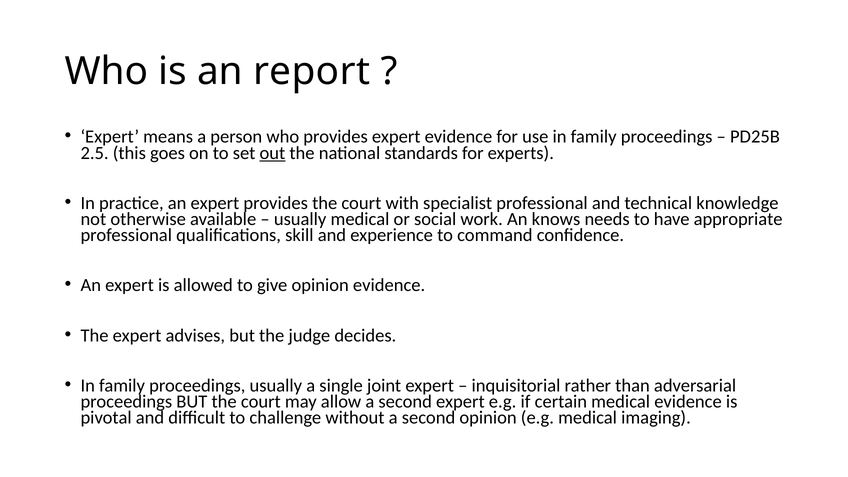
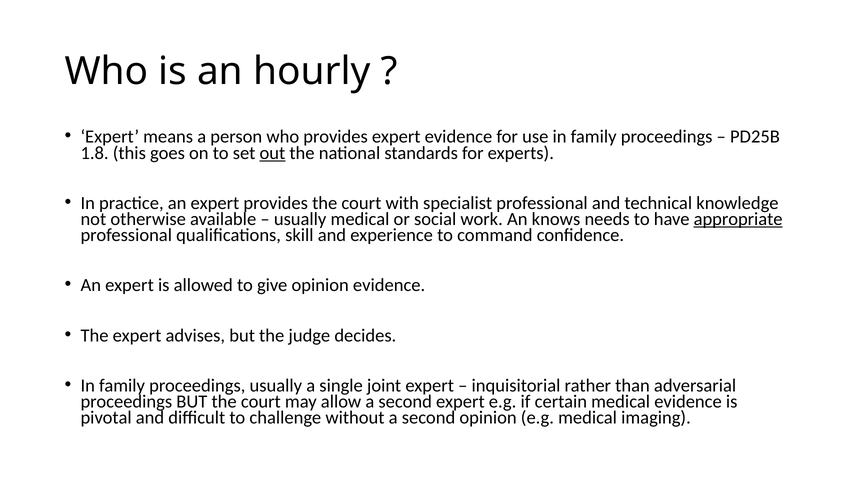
report: report -> hourly
2.5: 2.5 -> 1.8
appropriate underline: none -> present
